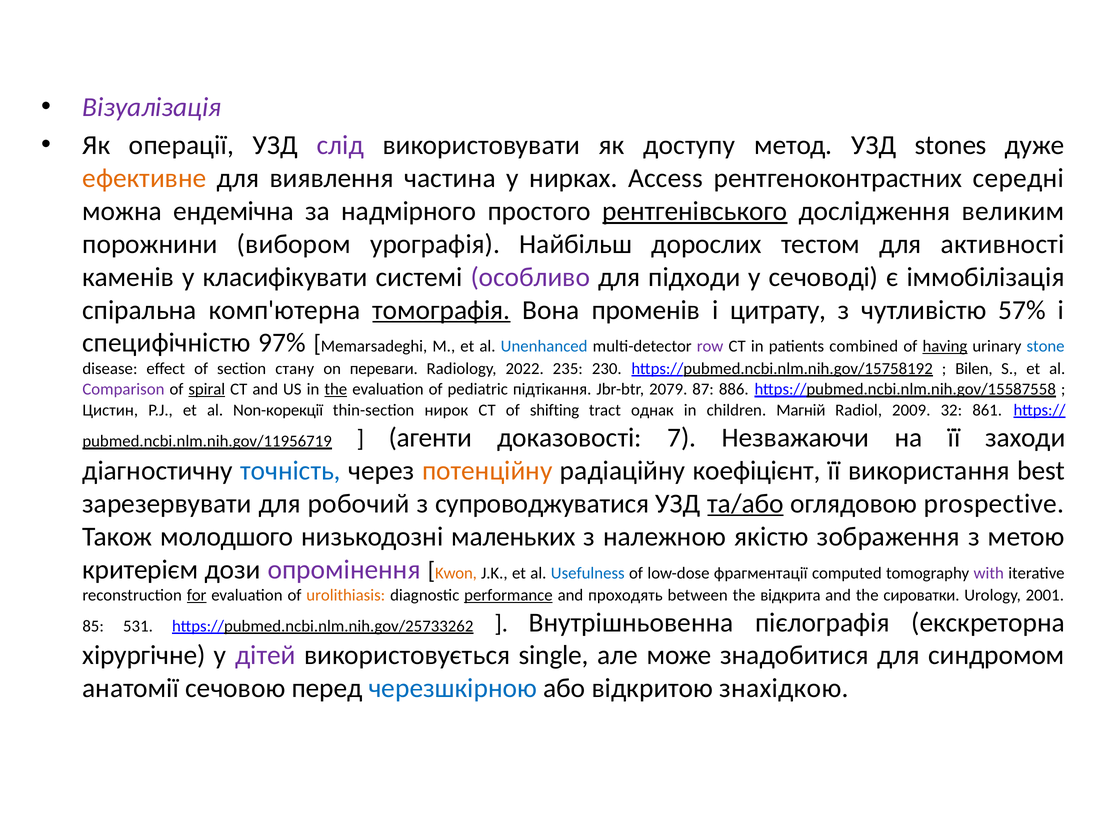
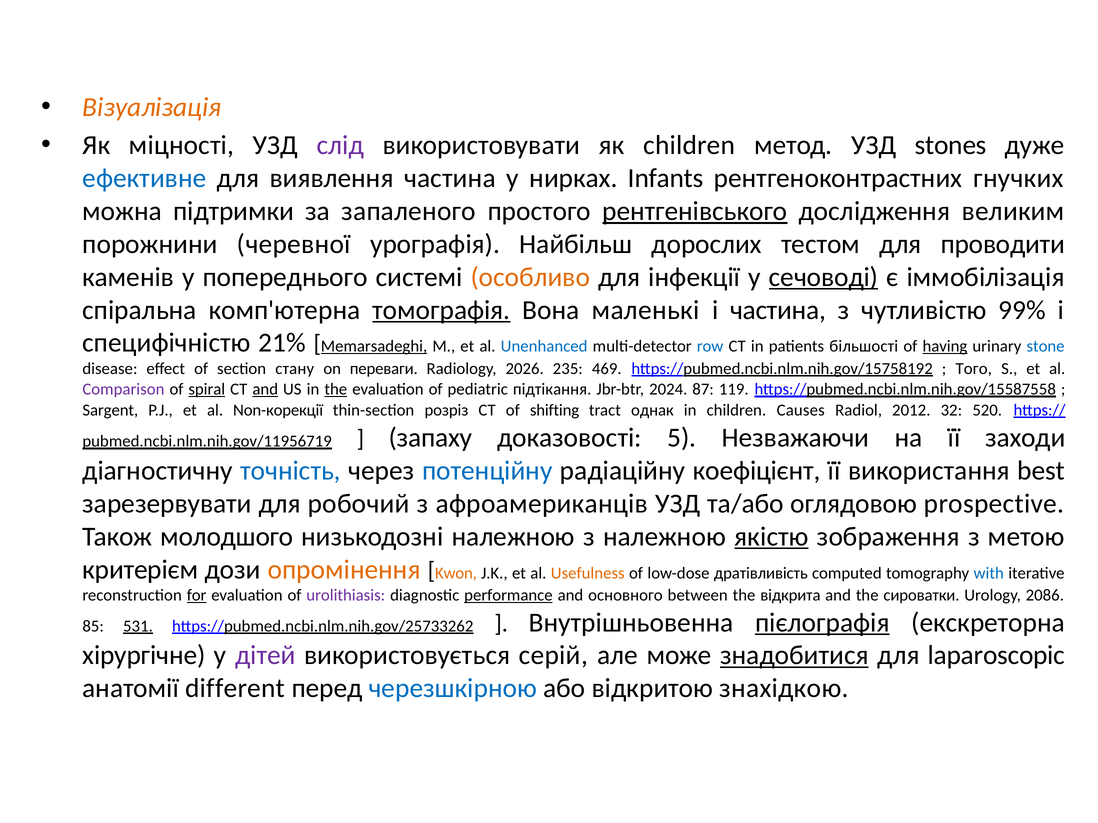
Візуалізація colour: purple -> orange
операції: операції -> міцності
як доступу: доступу -> children
ефективне colour: orange -> blue
Access: Access -> Infants
середні: середні -> гнучких
ендемічна: ендемічна -> підтримки
надмірного: надмірного -> запаленого
вибором: вибором -> черевної
активності: активності -> проводити
класифікувати: класифікувати -> попереднього
особливо colour: purple -> orange
підходи: підходи -> інфекції
сечоводі underline: none -> present
променів: променів -> маленькі
і цитрату: цитрату -> частина
57%: 57% -> 99%
97%: 97% -> 21%
Memarsadeghi underline: none -> present
row colour: purple -> blue
combined: combined -> більшості
2022: 2022 -> 2026
230: 230 -> 469
Bilen: Bilen -> Того
and at (265, 390) underline: none -> present
2079: 2079 -> 2024
886: 886 -> 119
Цистин: Цистин -> Sargent
нирок: нирок -> розріз
Магній: Магній -> Causes
2009: 2009 -> 2012
861: 861 -> 520
агенти: агенти -> запаху
7: 7 -> 5
потенційну colour: orange -> blue
супроводжуватися: супроводжуватися -> афроамериканців
та/або underline: present -> none
низькодозні маленьких: маленьких -> належною
якістю underline: none -> present
опромінення colour: purple -> orange
Usefulness colour: blue -> orange
фрагментації: фрагментації -> дратівливість
with colour: purple -> blue
urolithiasis colour: orange -> purple
проходять: проходять -> основного
2001: 2001 -> 2086
531 underline: none -> present
пієлографія underline: none -> present
single: single -> серій
знадобитися underline: none -> present
синдромом: синдромом -> laparoscopic
сечовою: сечовою -> different
